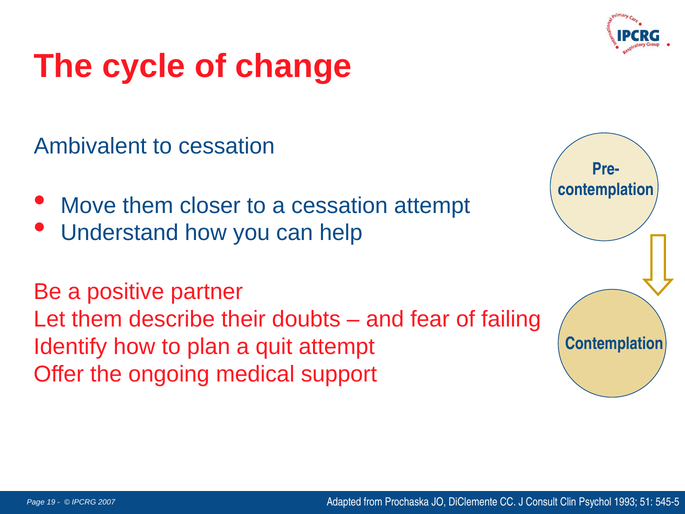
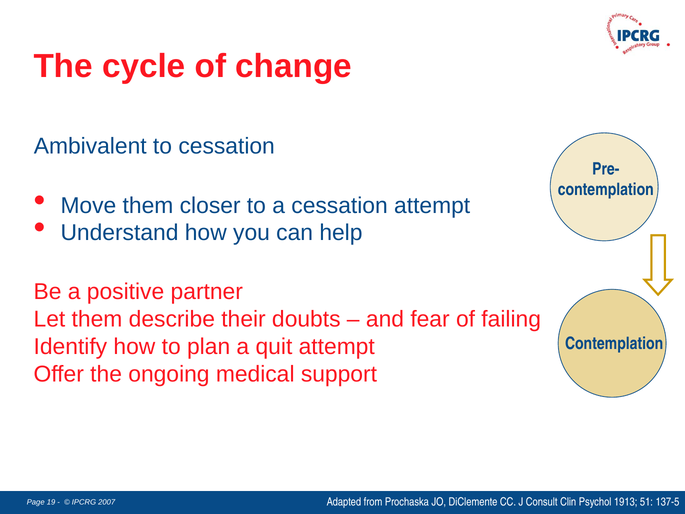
1993: 1993 -> 1913
545-5: 545-5 -> 137-5
